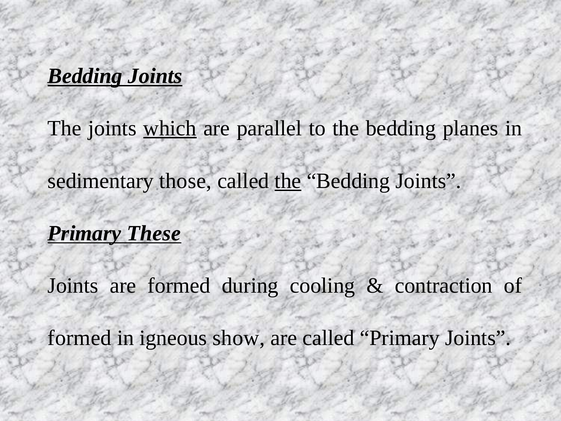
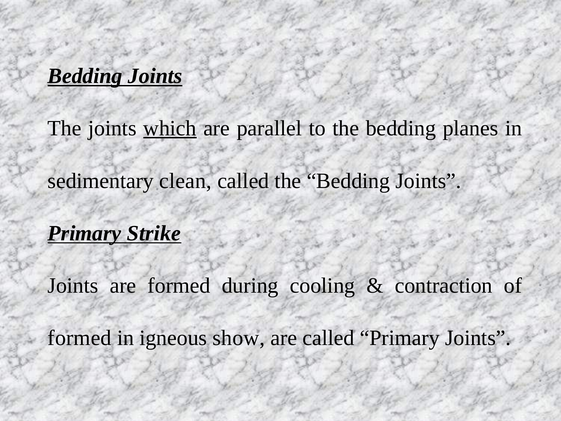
those: those -> clean
the at (288, 181) underline: present -> none
These: These -> Strike
